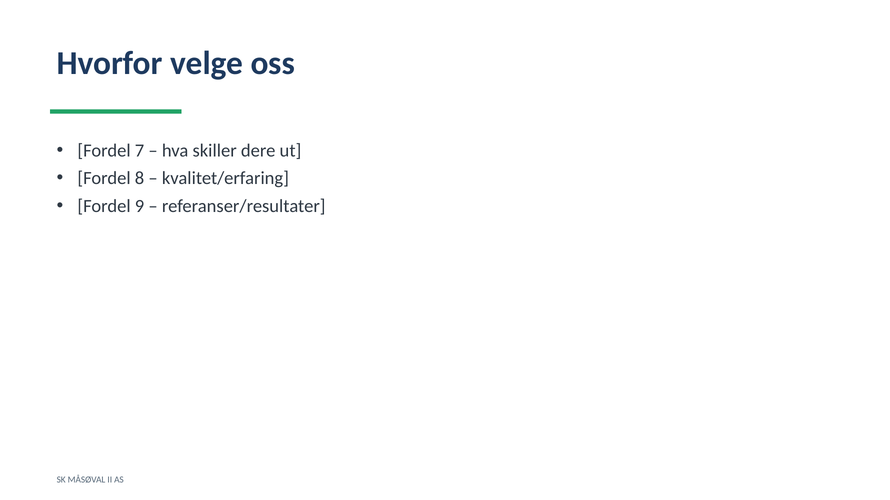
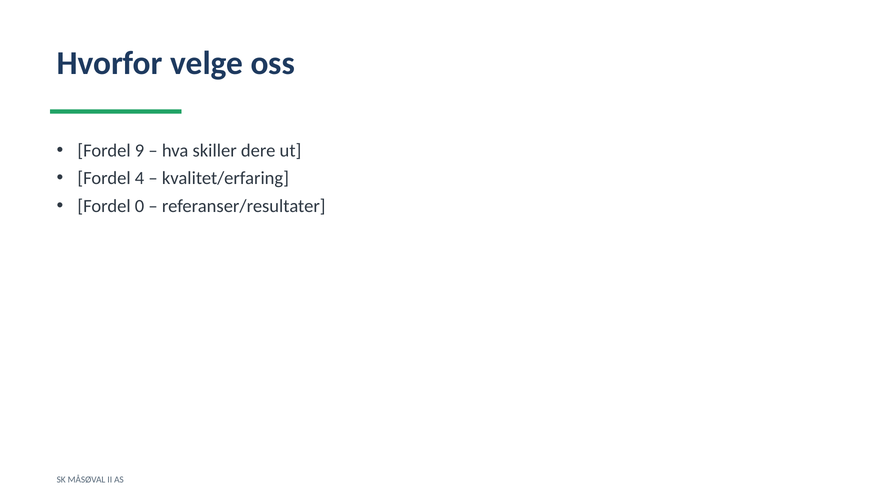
7: 7 -> 9
8: 8 -> 4
9: 9 -> 0
